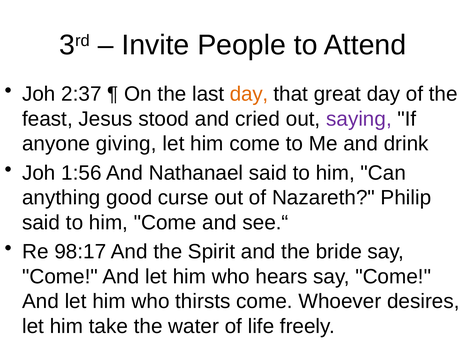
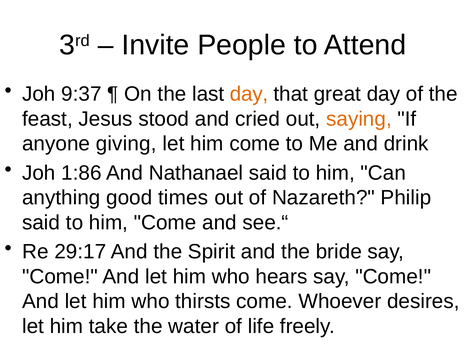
2:37: 2:37 -> 9:37
saying colour: purple -> orange
1:56: 1:56 -> 1:86
curse: curse -> times
98:17: 98:17 -> 29:17
